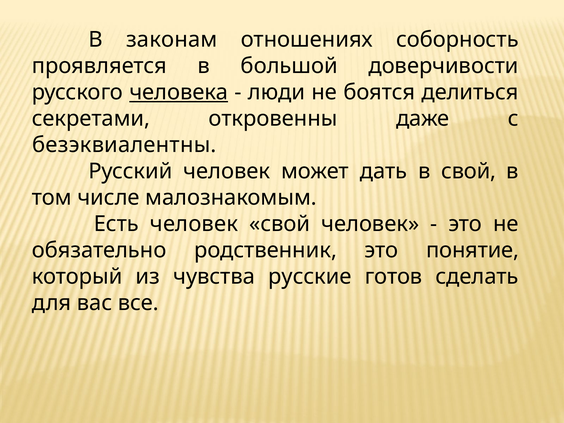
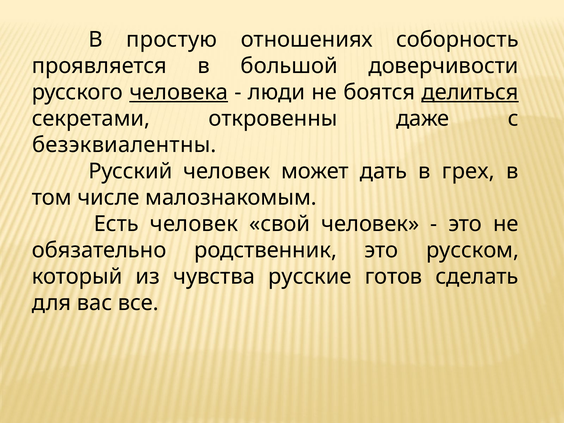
законам: законам -> простую
делиться underline: none -> present
в свой: свой -> грех
понятие: понятие -> русском
